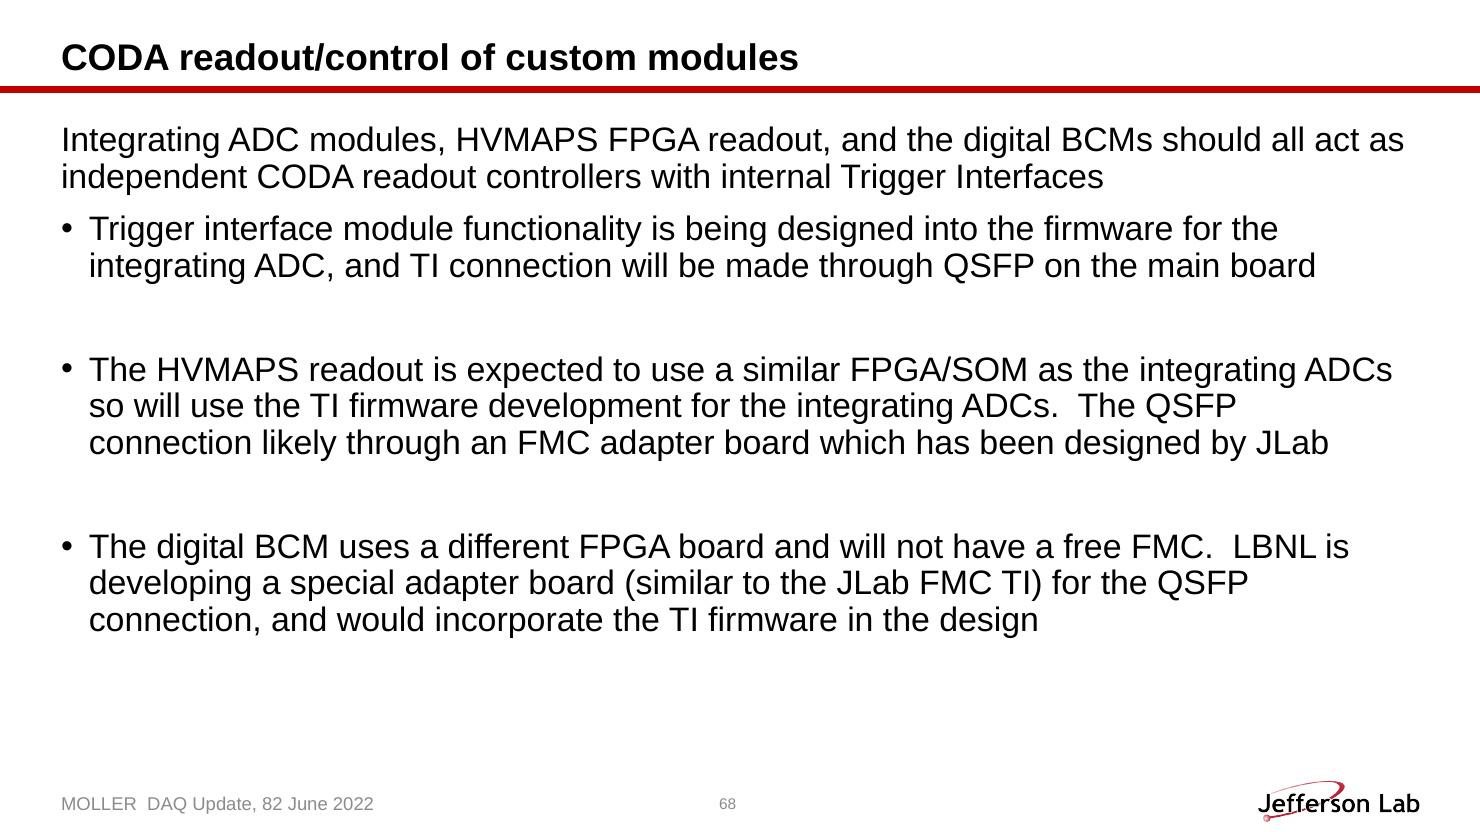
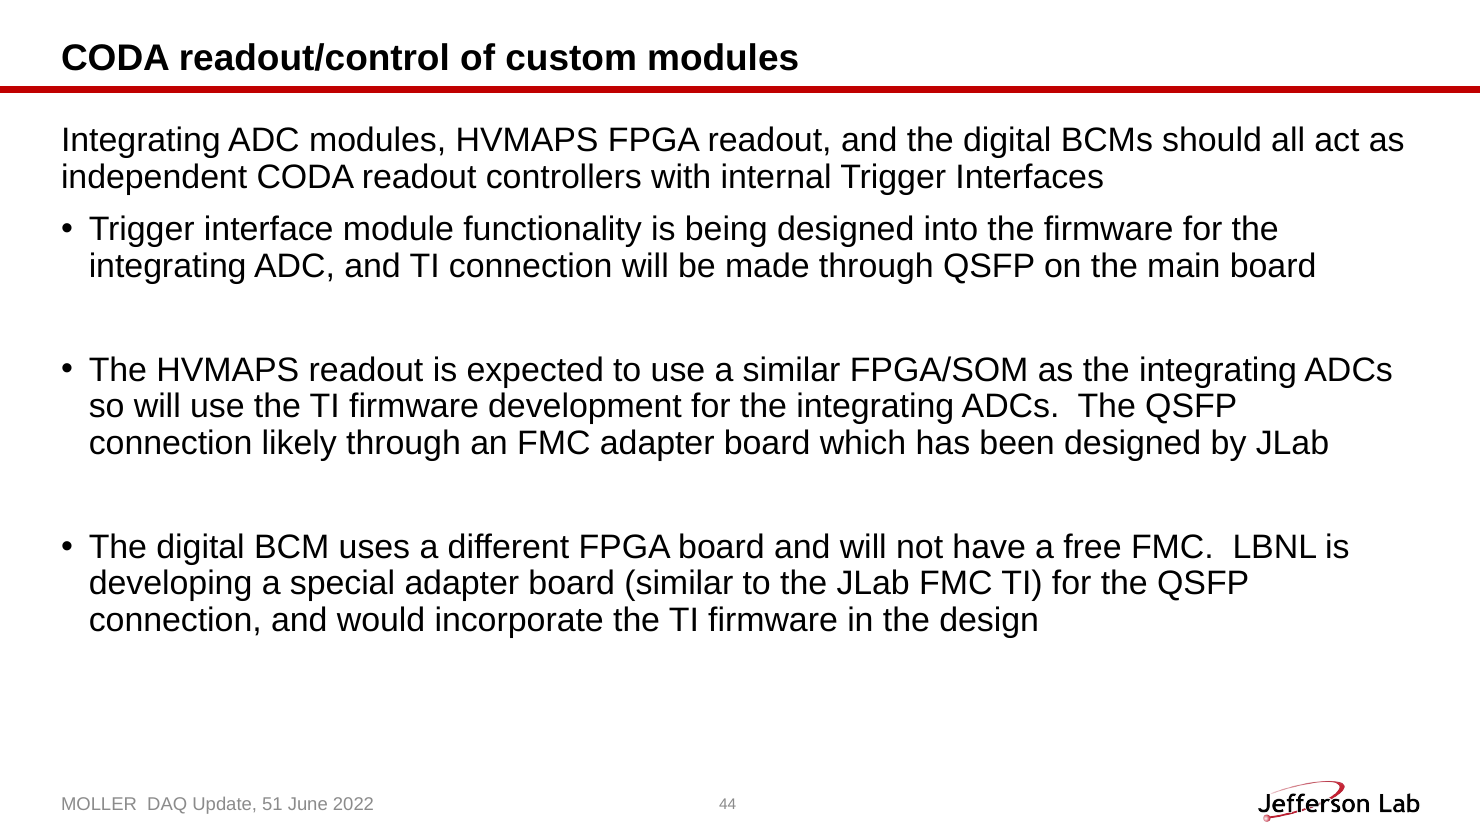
82: 82 -> 51
68: 68 -> 44
